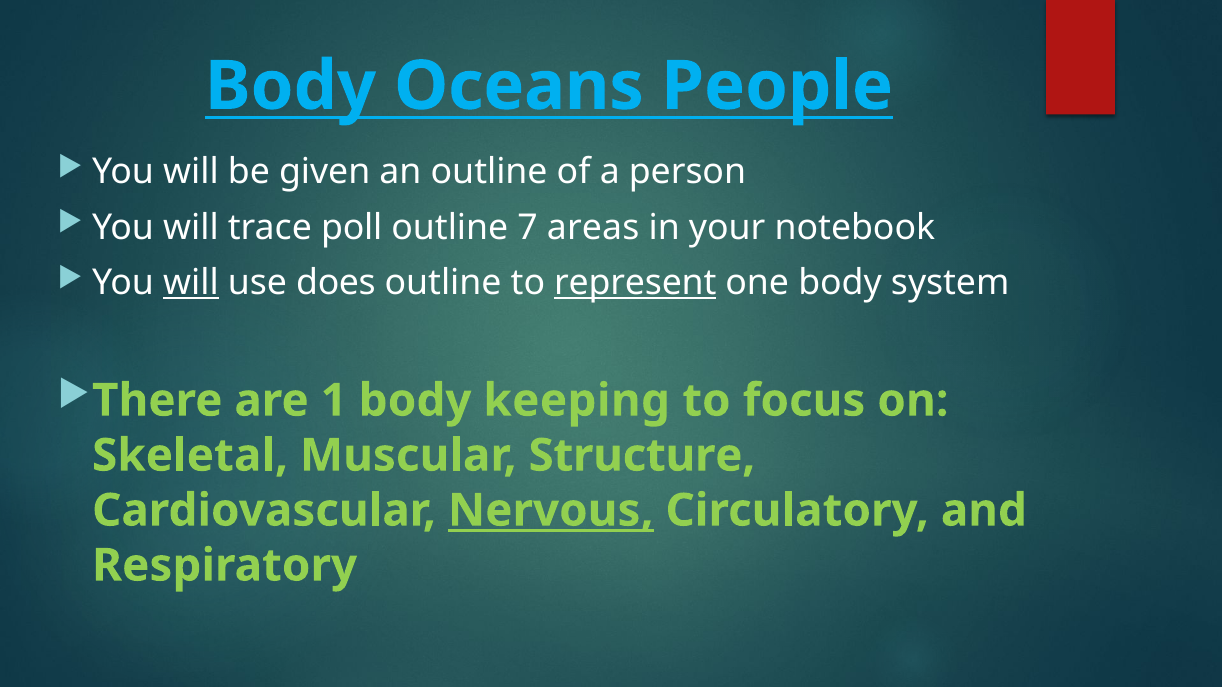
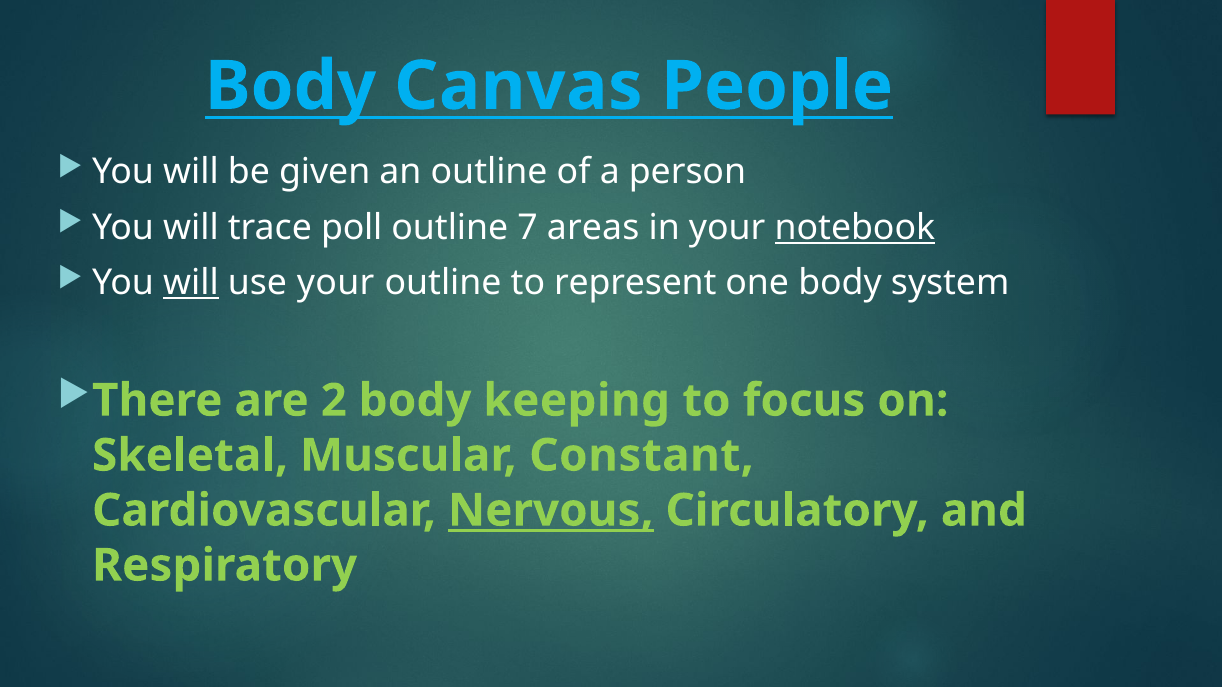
Oceans: Oceans -> Canvas
notebook underline: none -> present
use does: does -> your
represent underline: present -> none
1: 1 -> 2
Structure: Structure -> Constant
